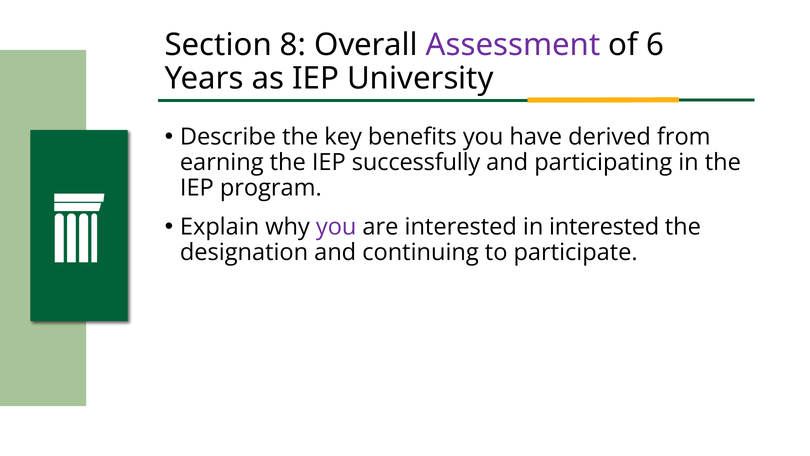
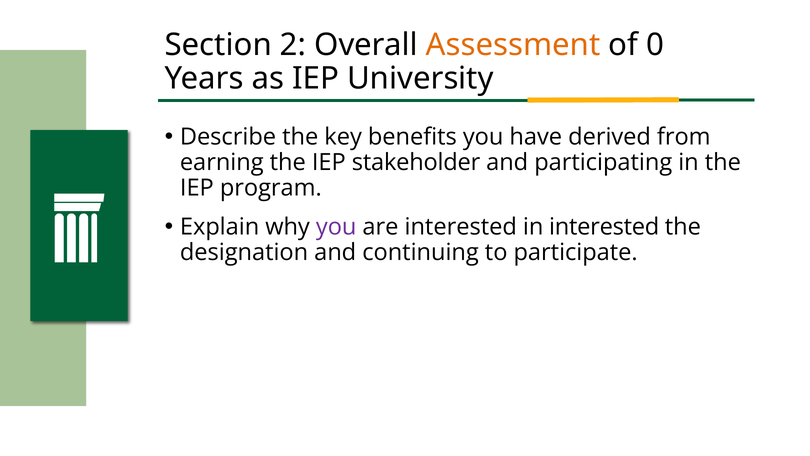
8: 8 -> 2
Assessment colour: purple -> orange
6: 6 -> 0
successfully: successfully -> stakeholder
